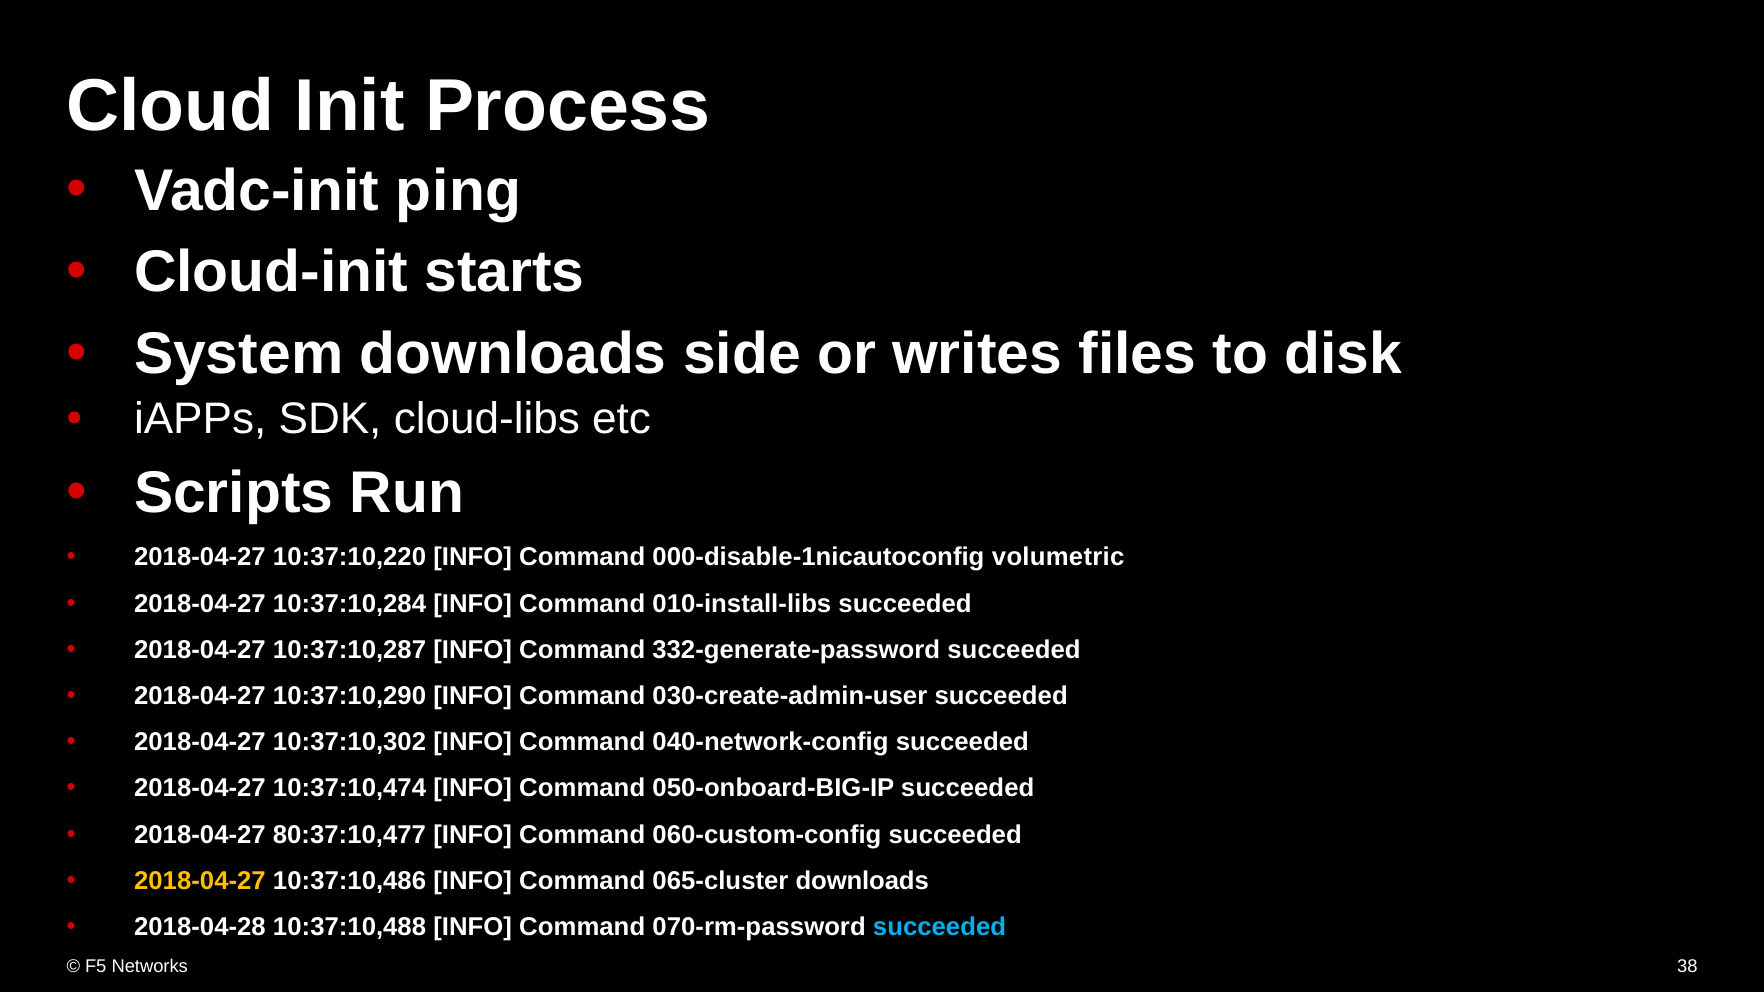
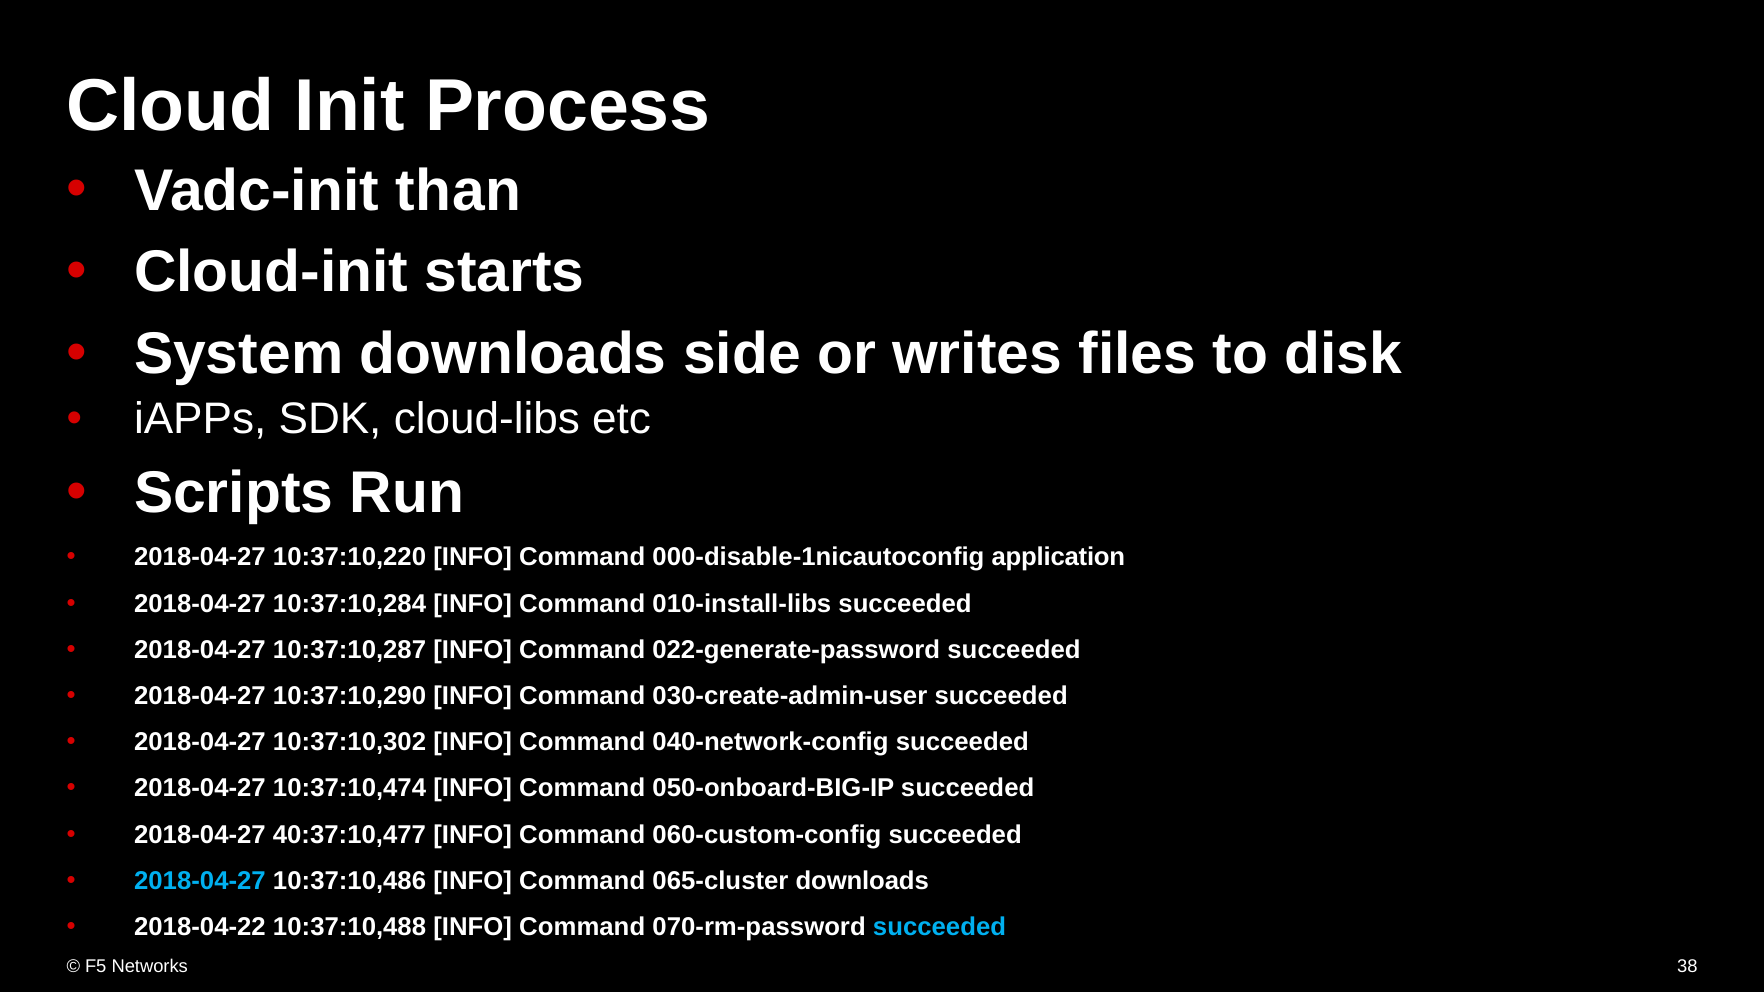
ping: ping -> than
volumetric: volumetric -> application
332-generate-password: 332-generate-password -> 022-generate-password
80:37:10,477: 80:37:10,477 -> 40:37:10,477
2018-04-27 at (200, 881) colour: yellow -> light blue
2018-04-28: 2018-04-28 -> 2018-04-22
